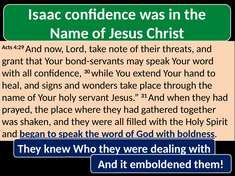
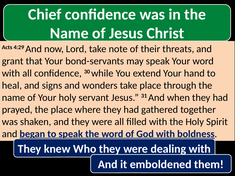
Isaac: Isaac -> Chief
